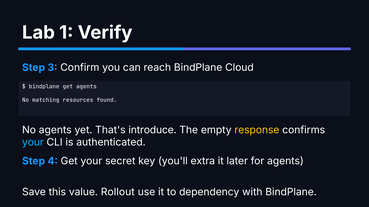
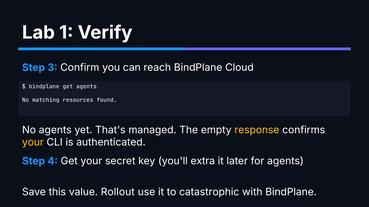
introduce: introduce -> managed
your at (33, 143) colour: light blue -> yellow
dependency: dependency -> catastrophic
